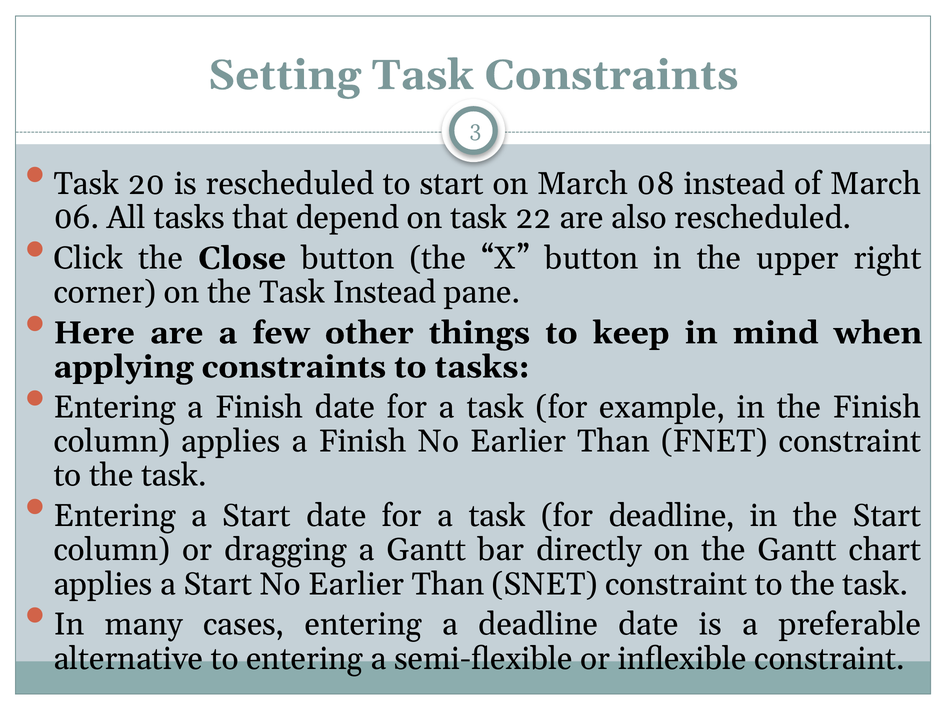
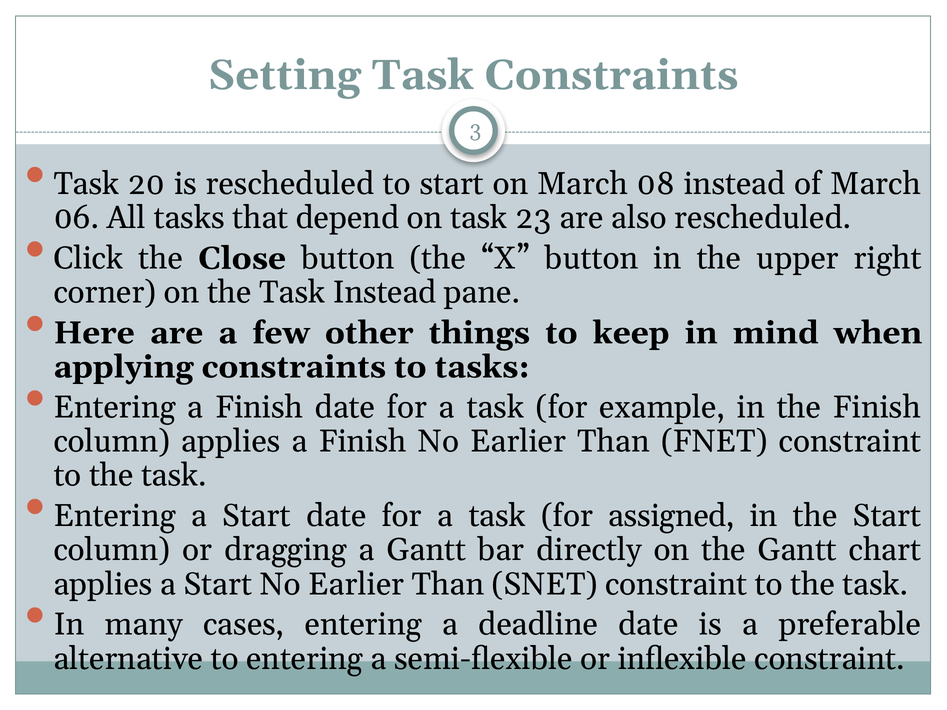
22: 22 -> 23
for deadline: deadline -> assigned
